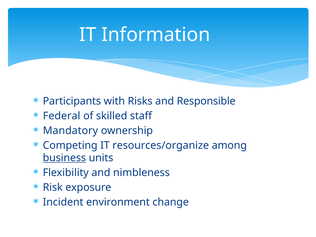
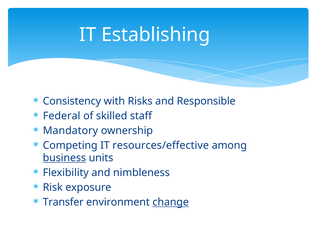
Information: Information -> Establishing
Participants: Participants -> Consistency
resources/organize: resources/organize -> resources/effective
Incident: Incident -> Transfer
change underline: none -> present
